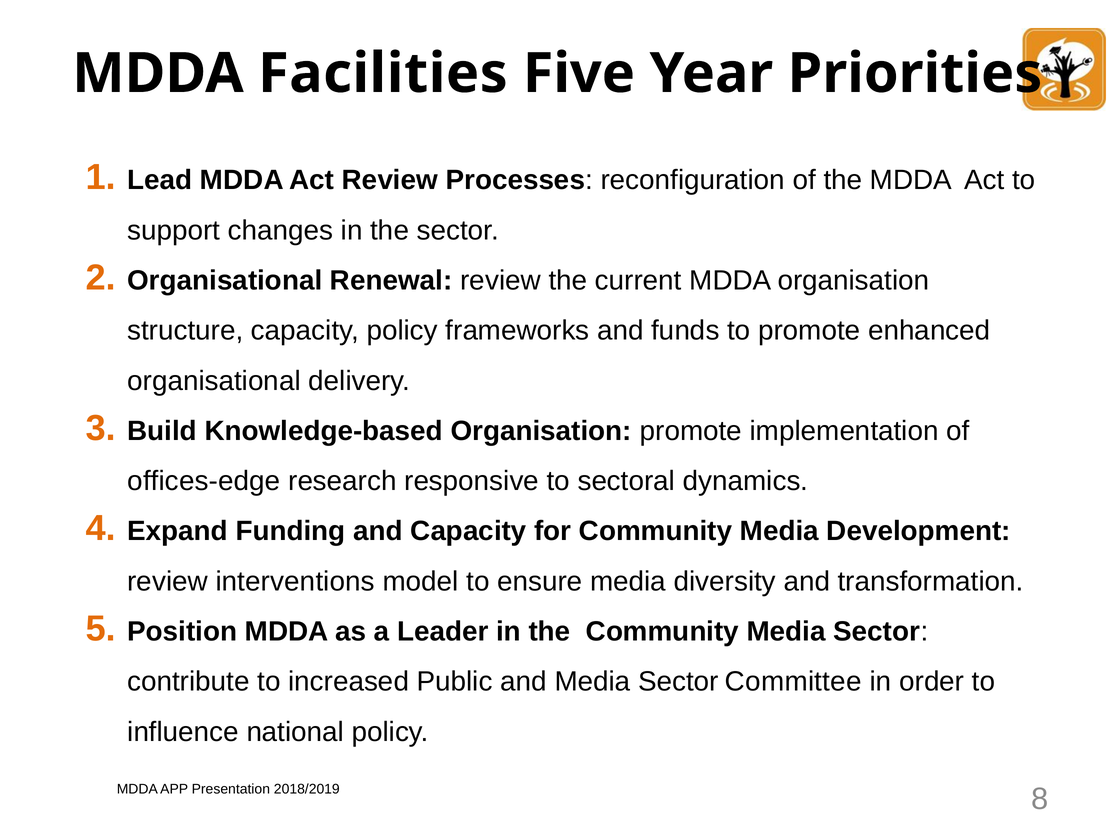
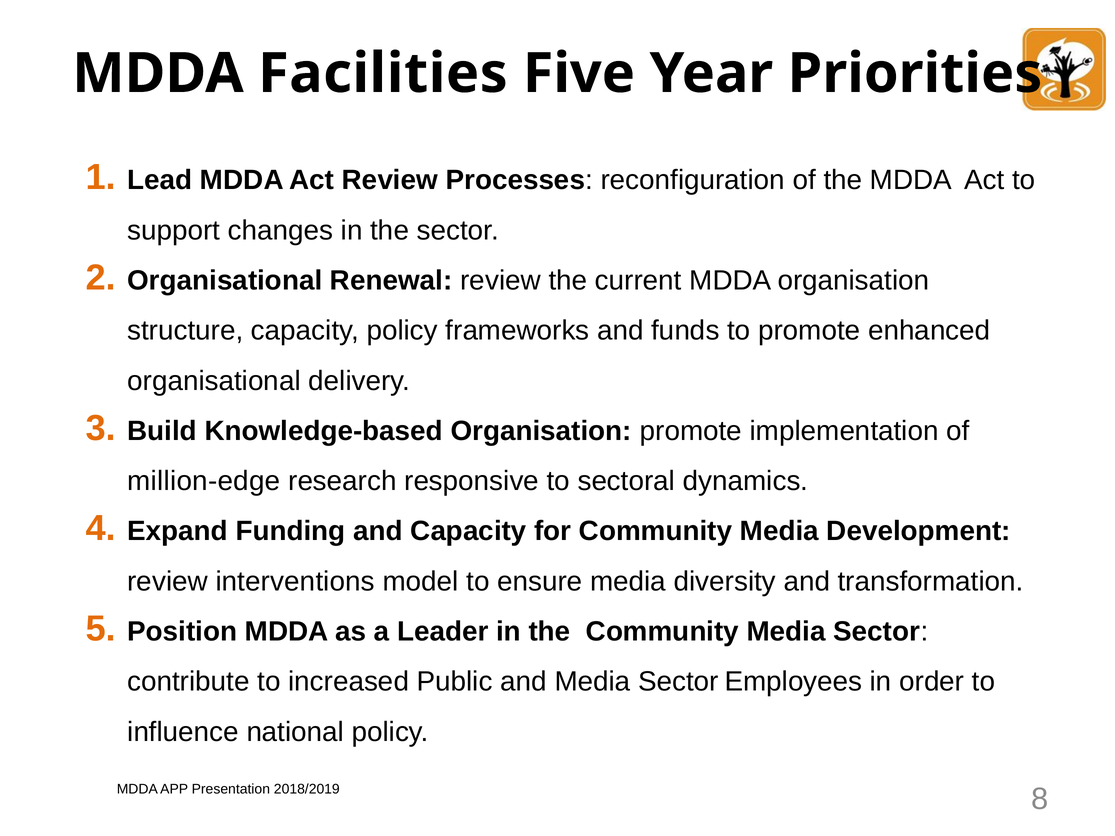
offices-edge: offices-edge -> million-edge
Committee: Committee -> Employees
